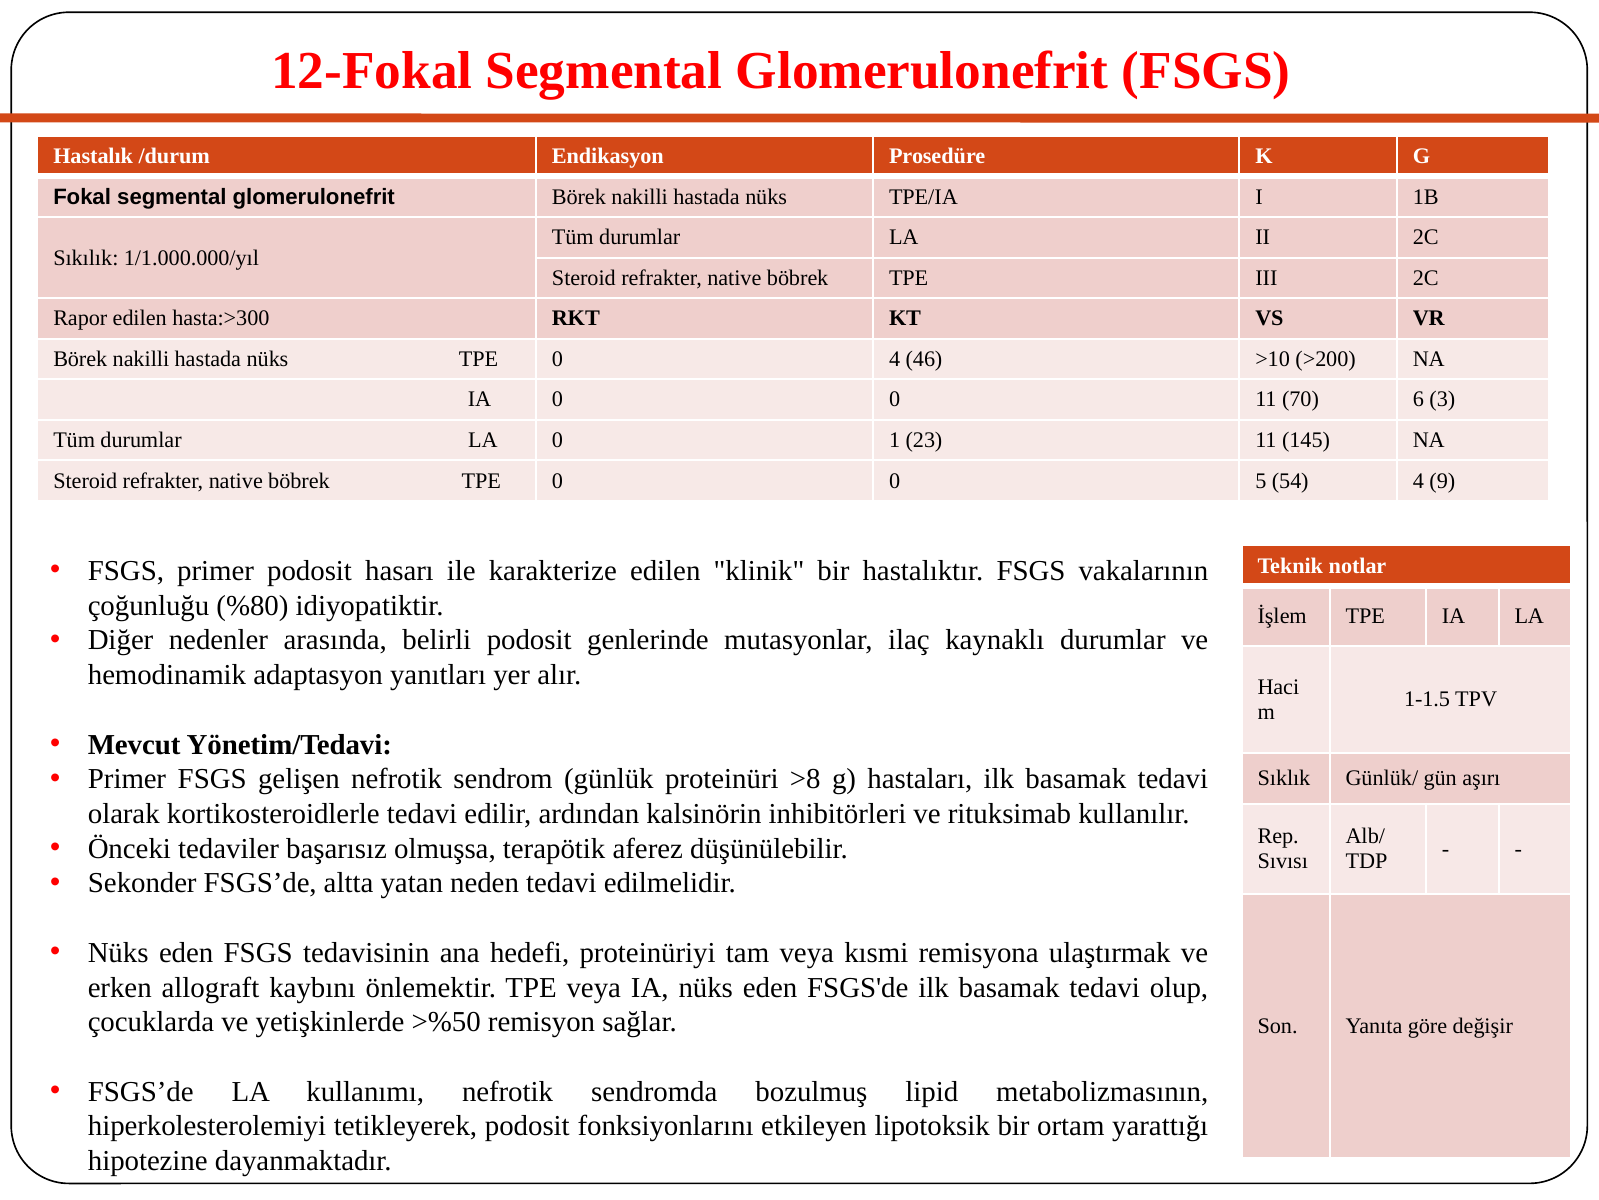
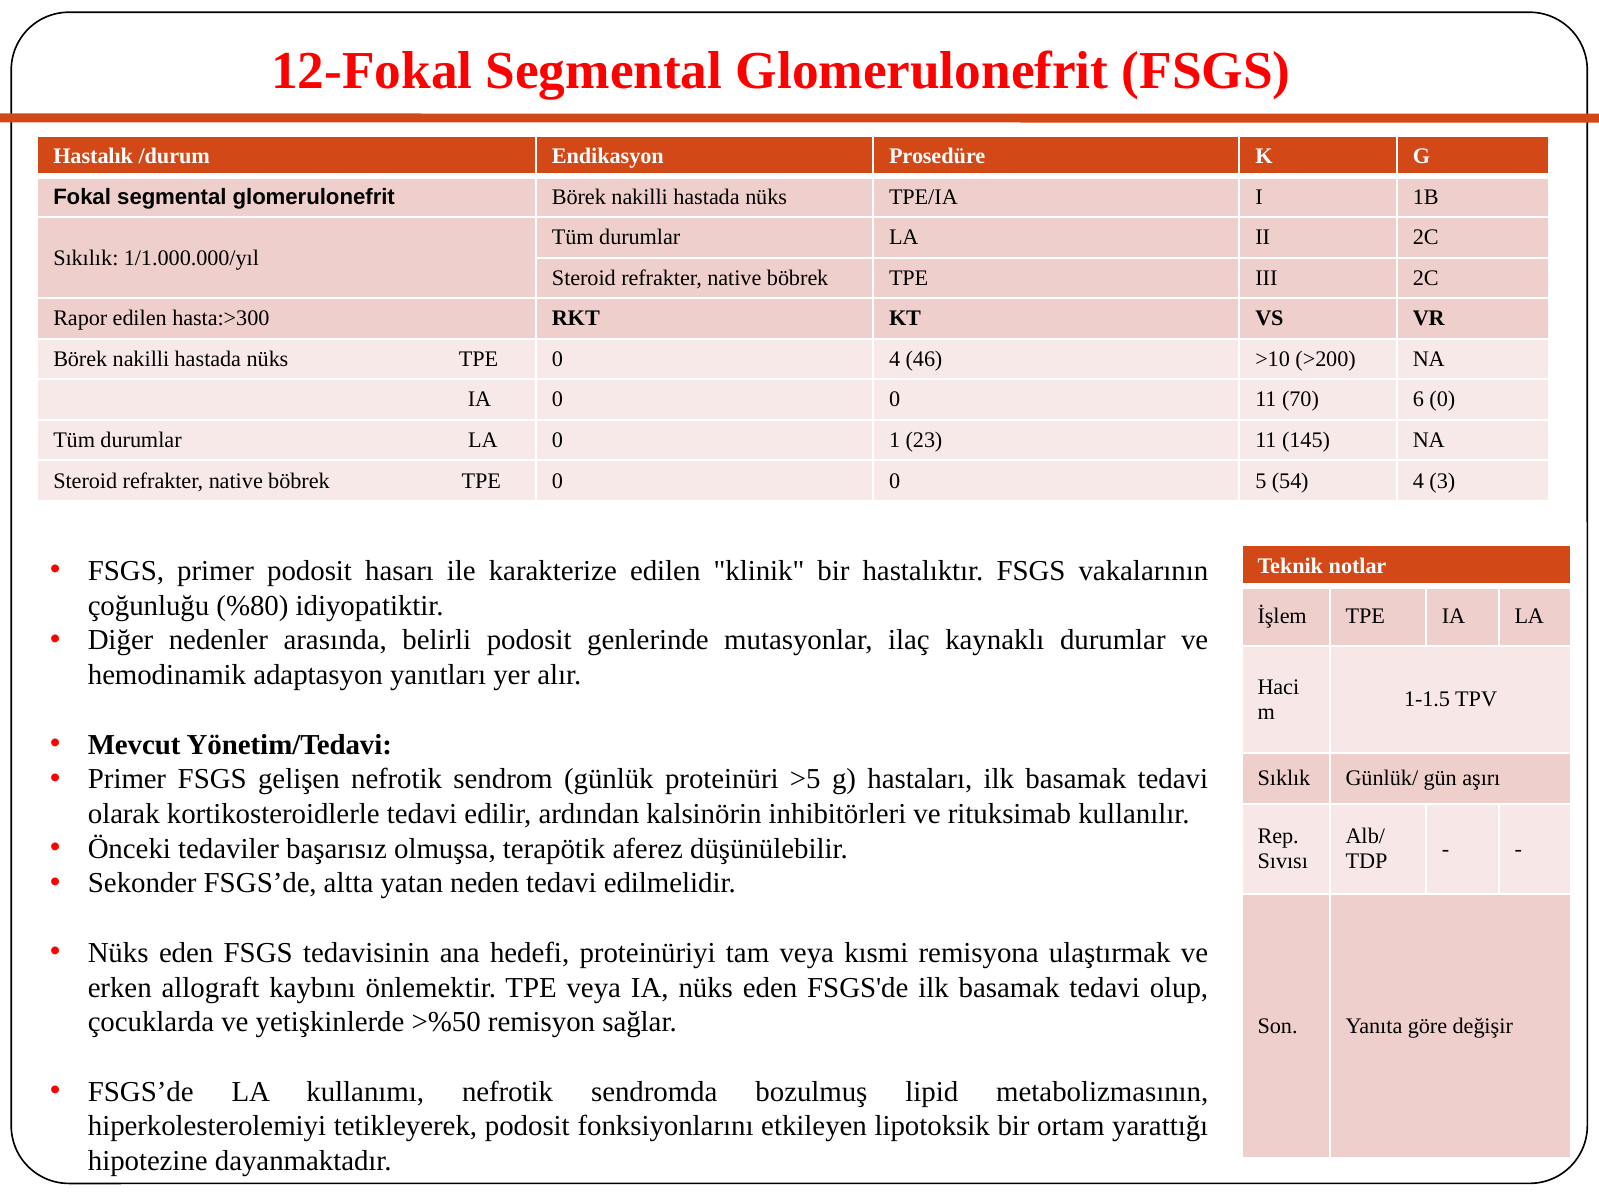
6 3: 3 -> 0
9: 9 -> 3
>8: >8 -> >5
